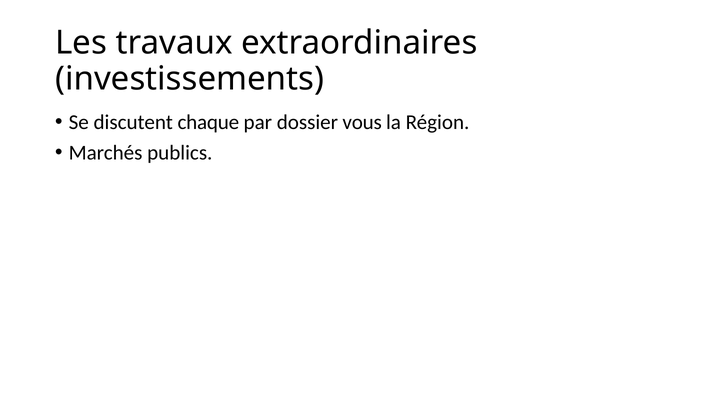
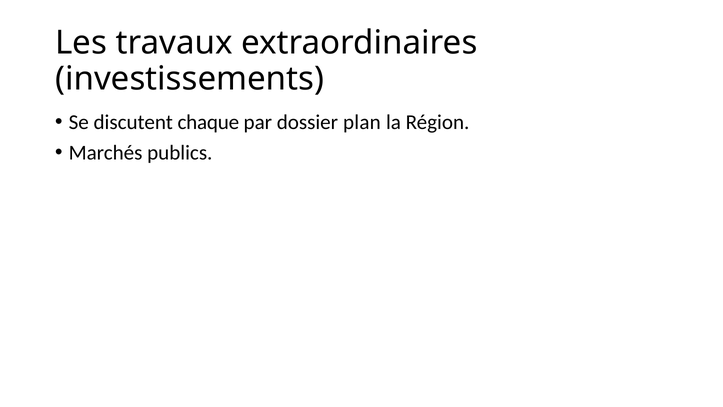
vous: vous -> plan
